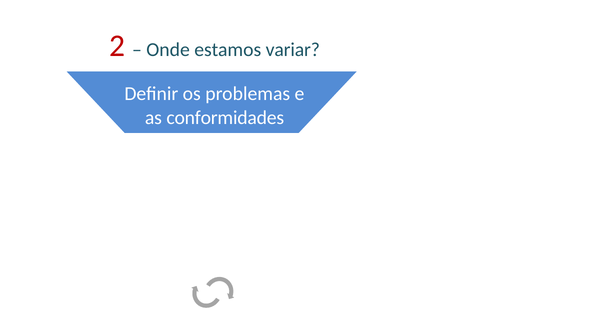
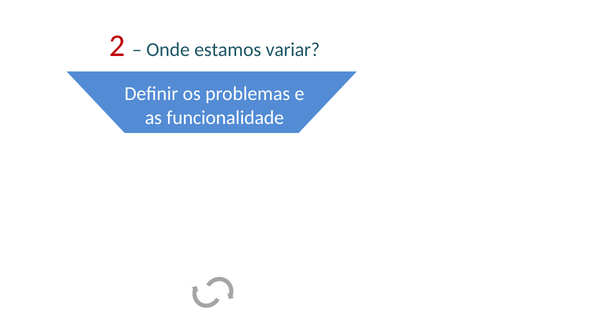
conformidades: conformidades -> funcionalidade
